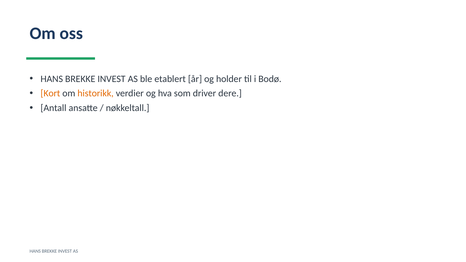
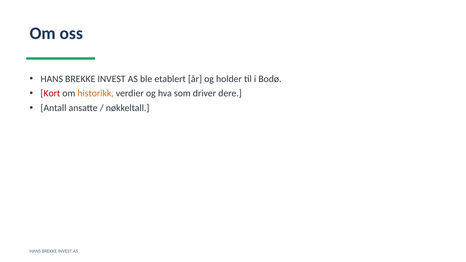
Kort colour: orange -> red
